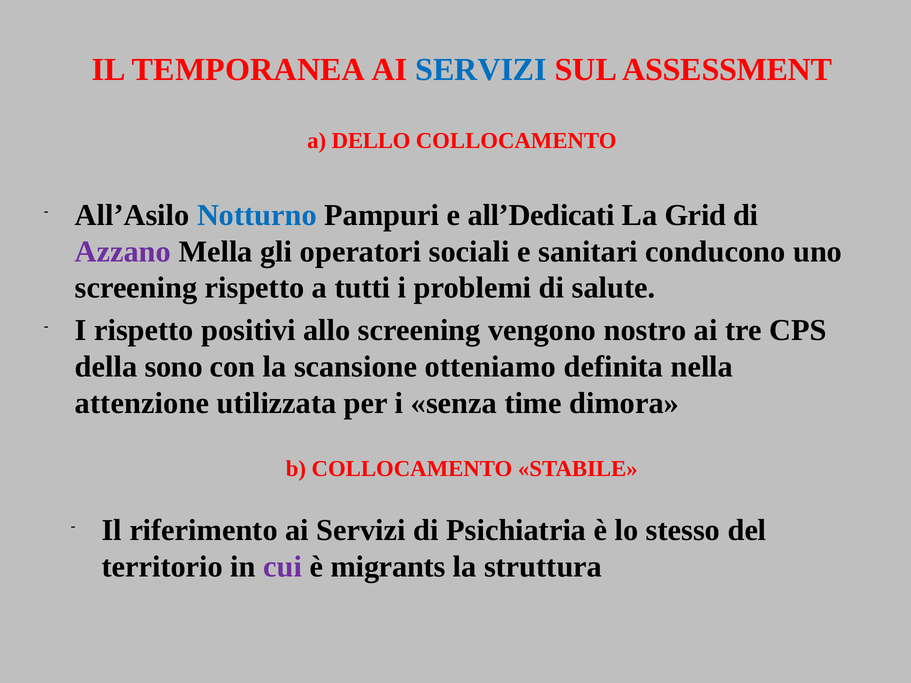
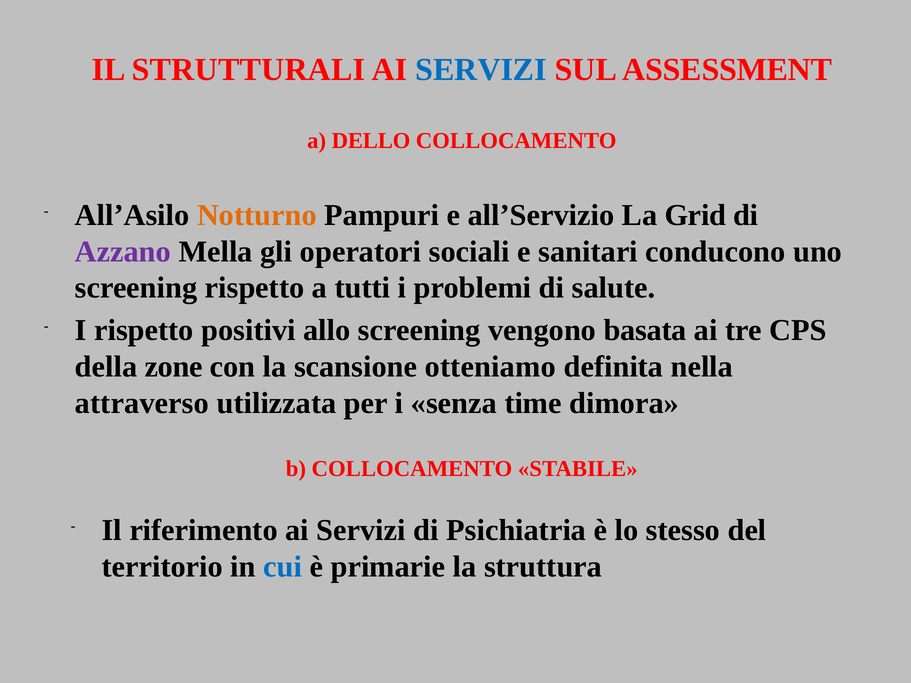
TEMPORANEA: TEMPORANEA -> STRUTTURALI
Notturno colour: blue -> orange
all’Dedicati: all’Dedicati -> all’Servizio
nostro: nostro -> basata
sono: sono -> zone
attenzione: attenzione -> attraverso
cui colour: purple -> blue
migrants: migrants -> primarie
